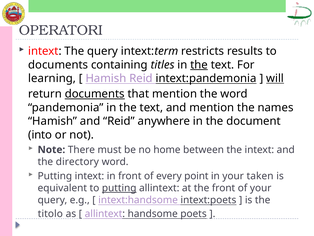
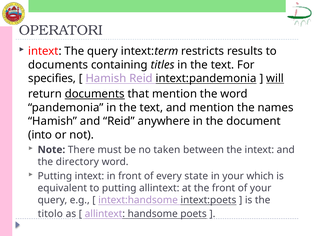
the at (199, 65) underline: present -> none
learning: learning -> specifies
home: home -> taken
point: point -> state
taken: taken -> which
putting at (119, 188) underline: present -> none
